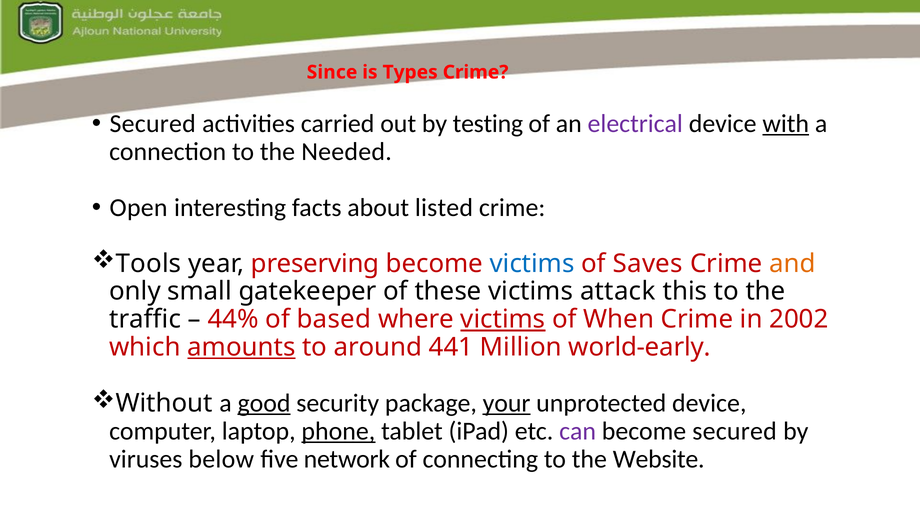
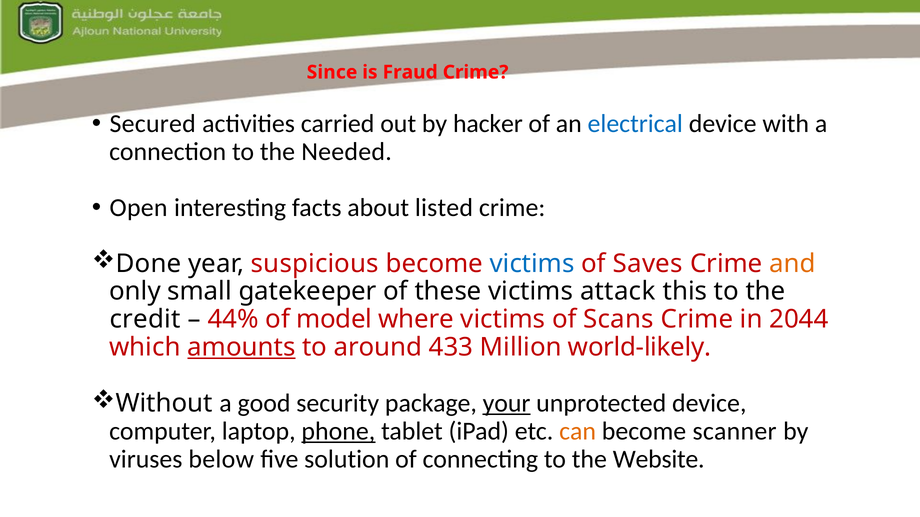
Types: Types -> Fraud
testing: testing -> hacker
electrical colour: purple -> blue
with underline: present -> none
Tools: Tools -> Done
preserving: preserving -> suspicious
traffic: traffic -> credit
based: based -> model
victims at (503, 320) underline: present -> none
When: When -> Scans
2002: 2002 -> 2044
441: 441 -> 433
world-early: world-early -> world-likely
good underline: present -> none
can colour: purple -> orange
become secured: secured -> scanner
network: network -> solution
